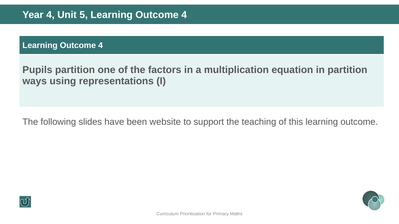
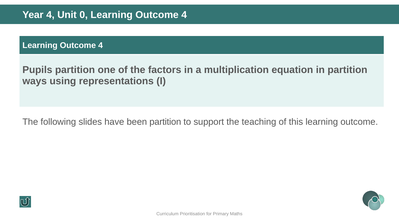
5: 5 -> 0
been website: website -> partition
